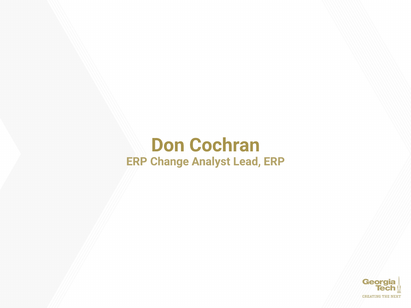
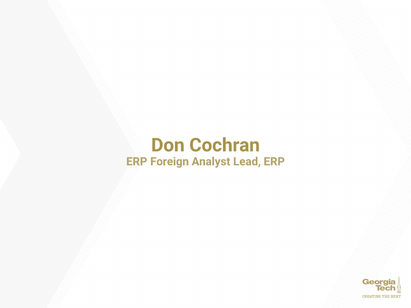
Change: Change -> Foreign
